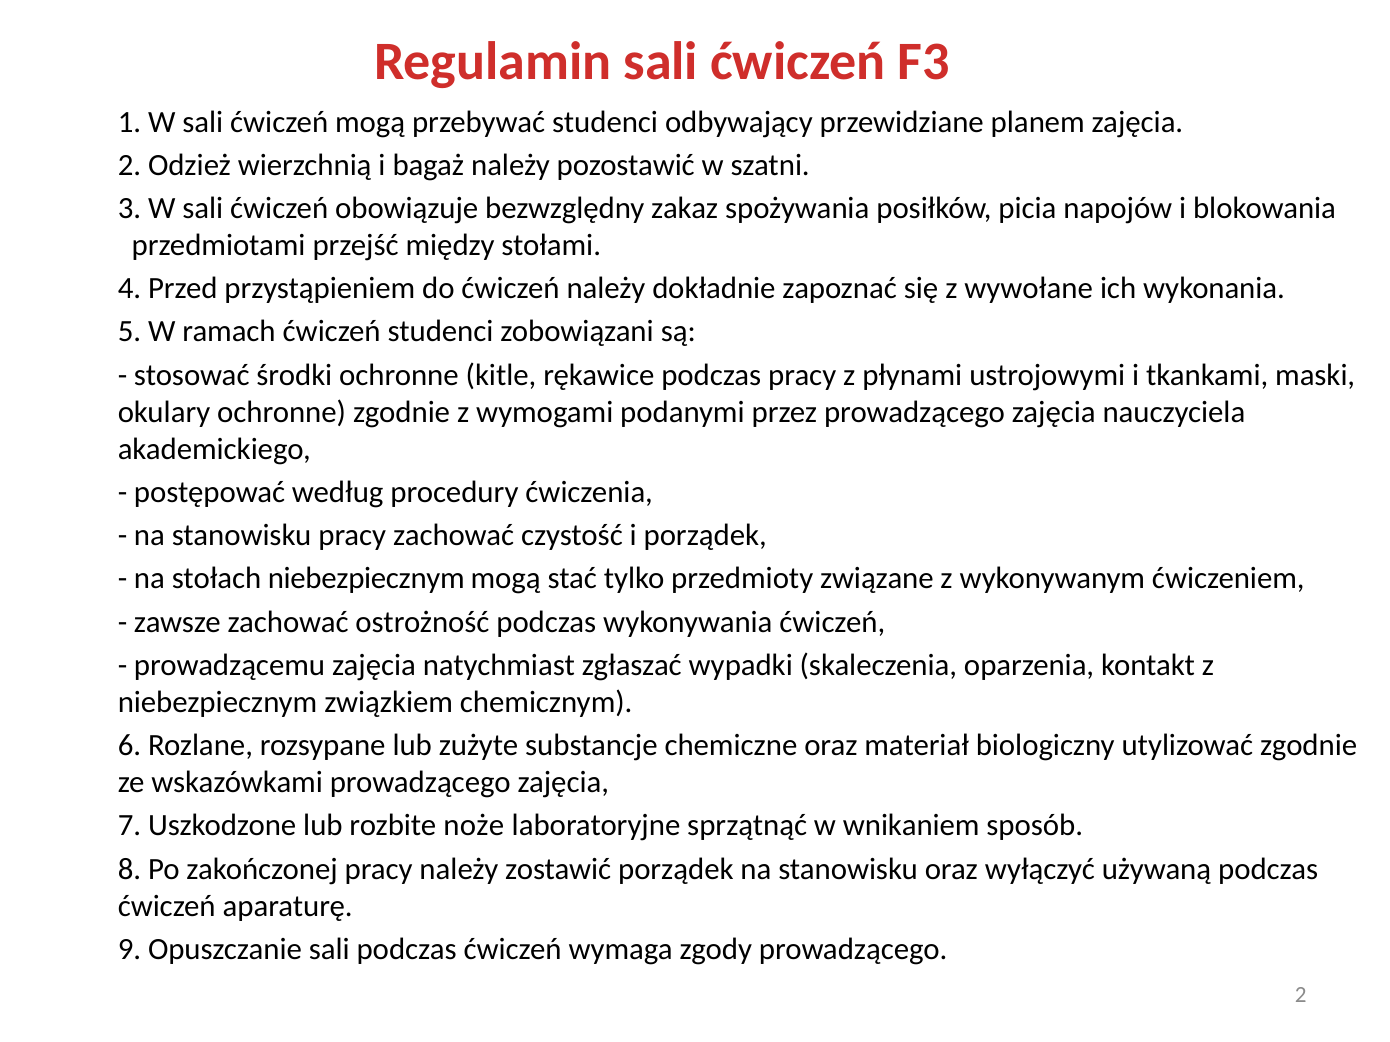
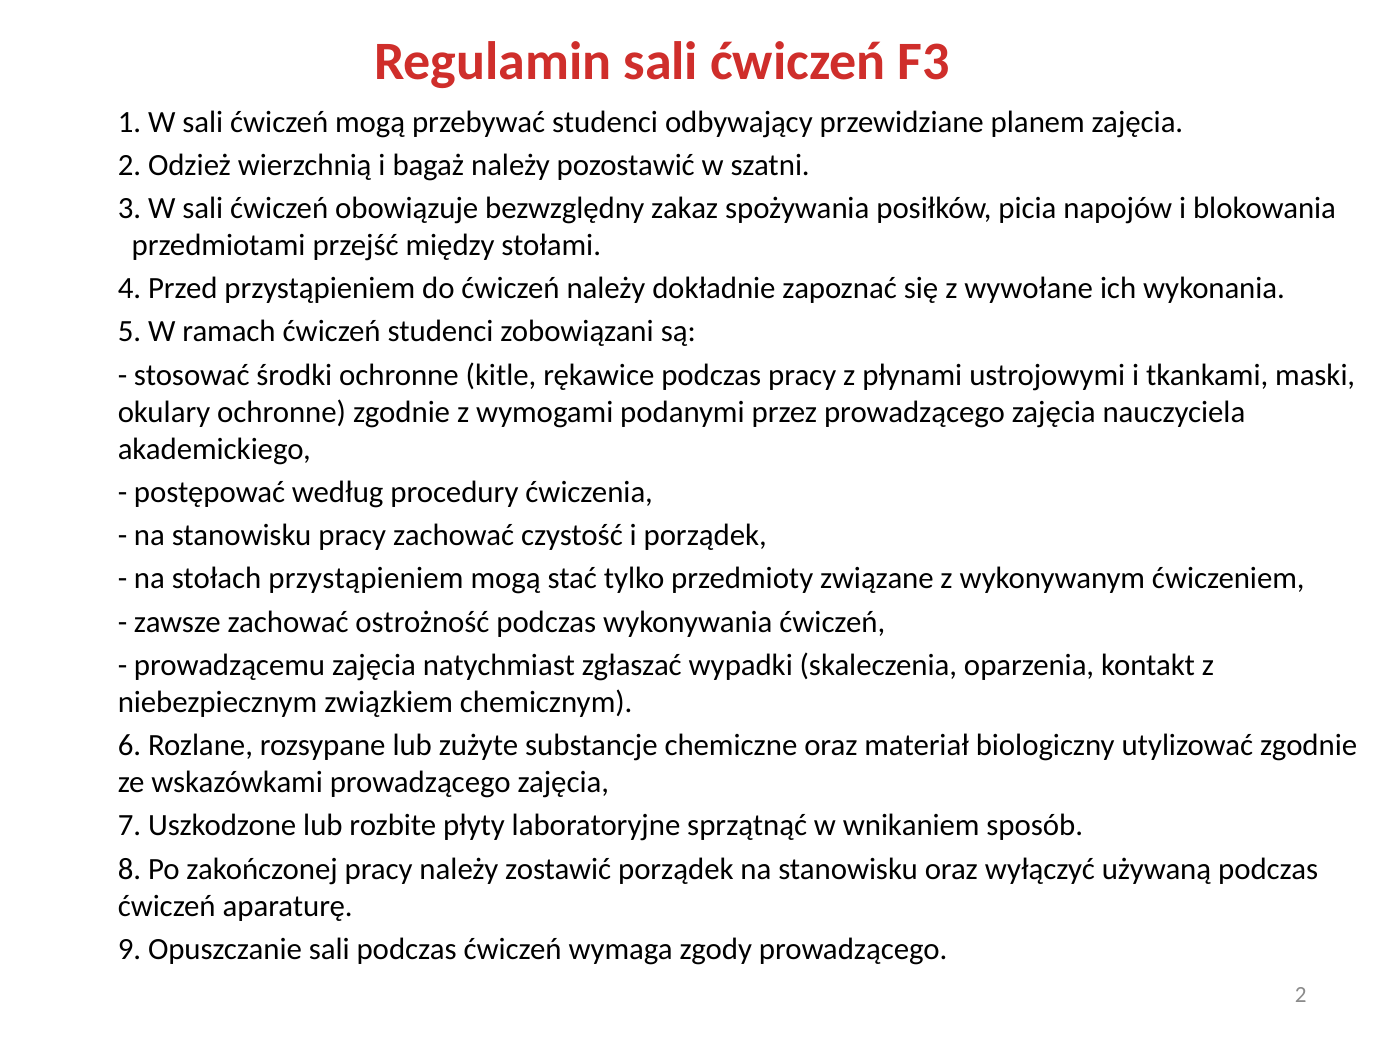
stołach niebezpiecznym: niebezpiecznym -> przystąpieniem
noże: noże -> płyty
